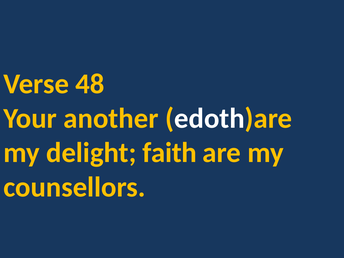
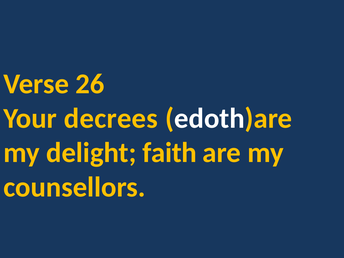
48: 48 -> 26
another: another -> decrees
